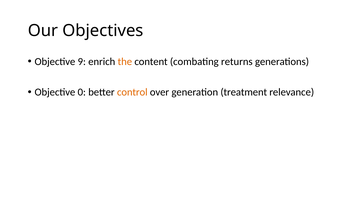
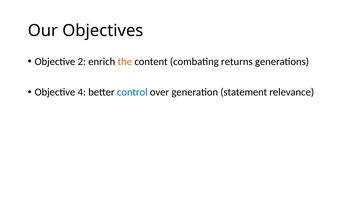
9: 9 -> 2
0: 0 -> 4
control colour: orange -> blue
treatment: treatment -> statement
